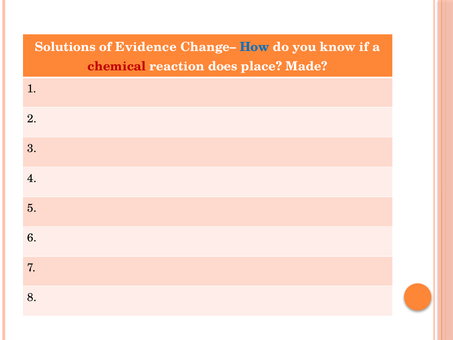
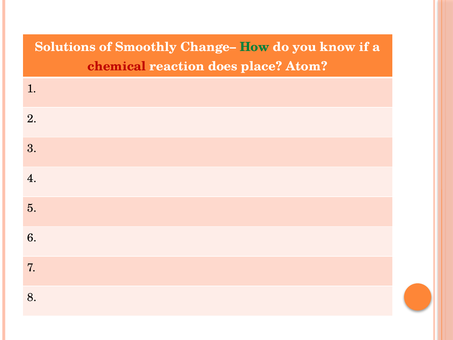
Evidence: Evidence -> Smoothly
How colour: blue -> green
Made: Made -> Atom
